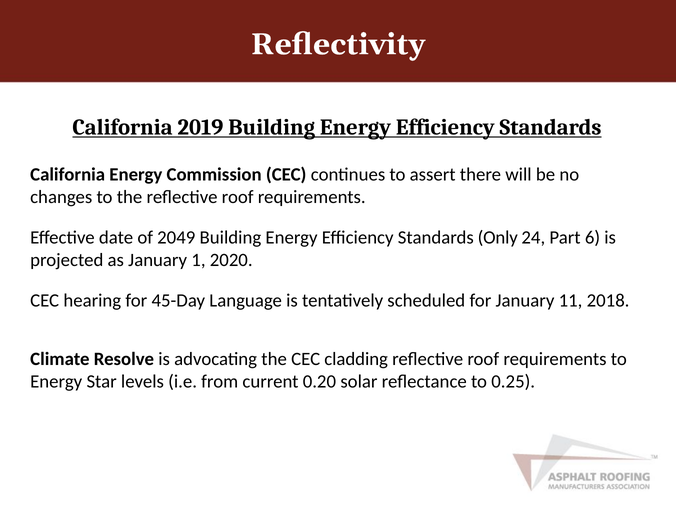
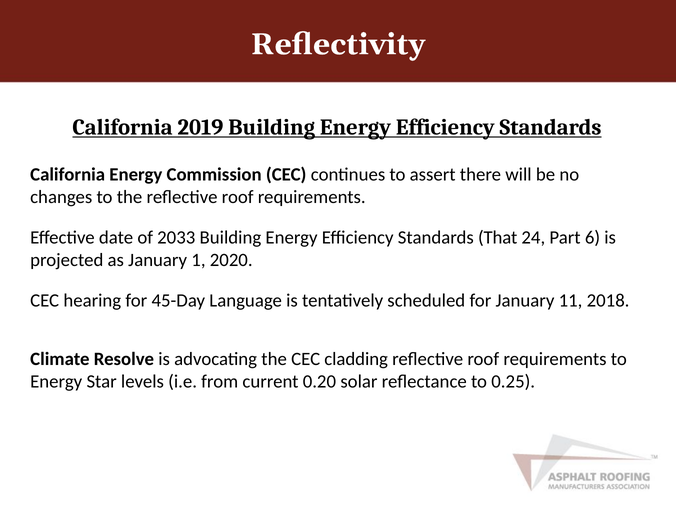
2049: 2049 -> 2033
Only: Only -> That
